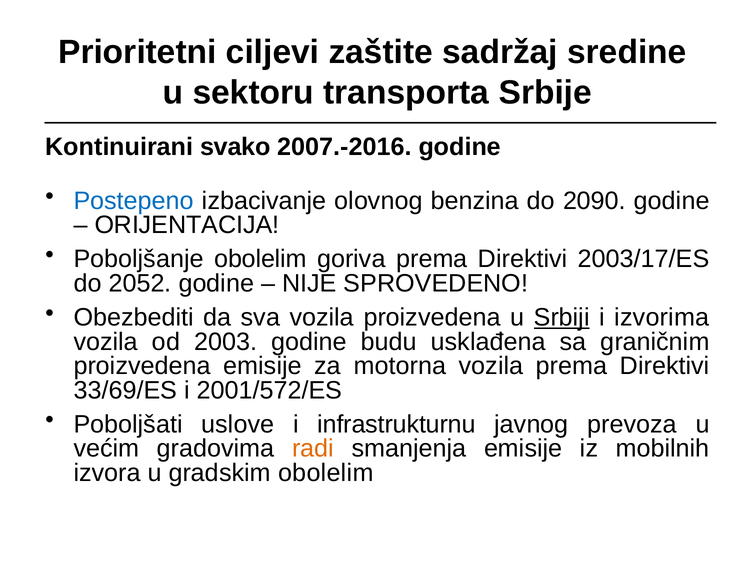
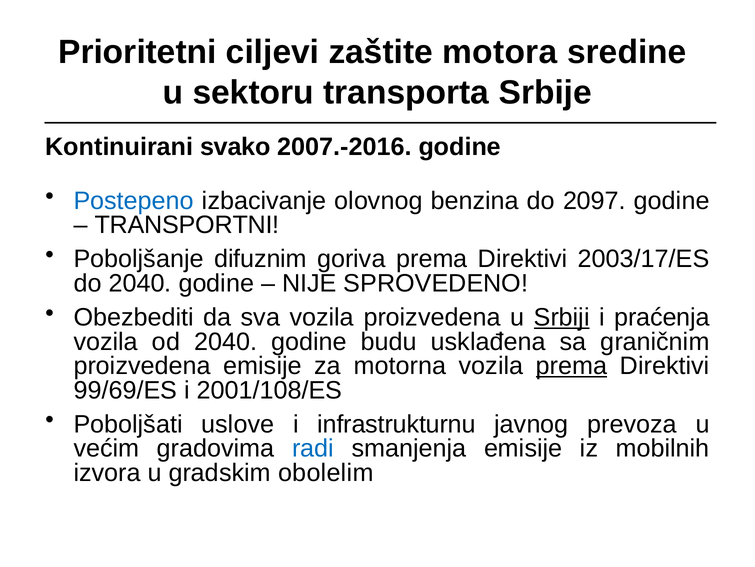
sadržaj: sadržaj -> motora
2090: 2090 -> 2097
ORIJENTACIJA: ORIJENTACIJA -> TRANSPORTNI
Poboljšanje obolelim: obolelim -> difuznim
do 2052: 2052 -> 2040
izvorima: izvorima -> praćenja
od 2003: 2003 -> 2040
prema at (572, 366) underline: none -> present
33/69/ES: 33/69/ES -> 99/69/ES
2001/572/ES: 2001/572/ES -> 2001/108/ES
radi colour: orange -> blue
